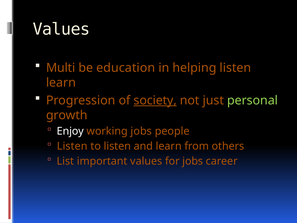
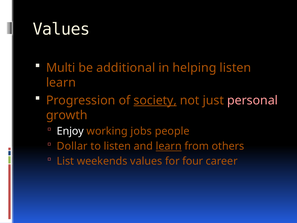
education: education -> additional
personal colour: light green -> pink
Listen at (72, 146): Listen -> Dollar
learn at (169, 146) underline: none -> present
important: important -> weekends
for jobs: jobs -> four
